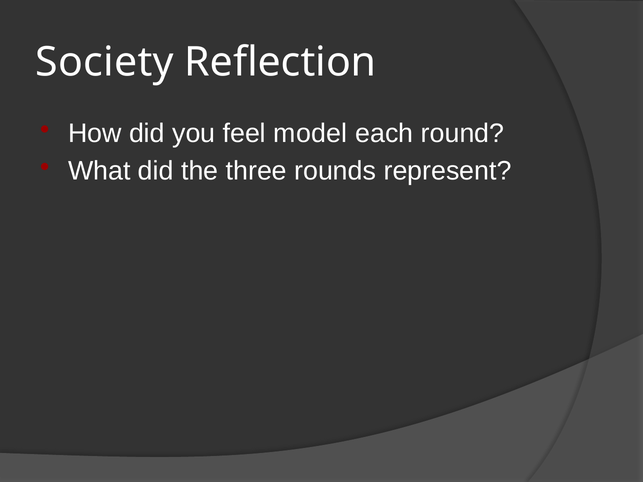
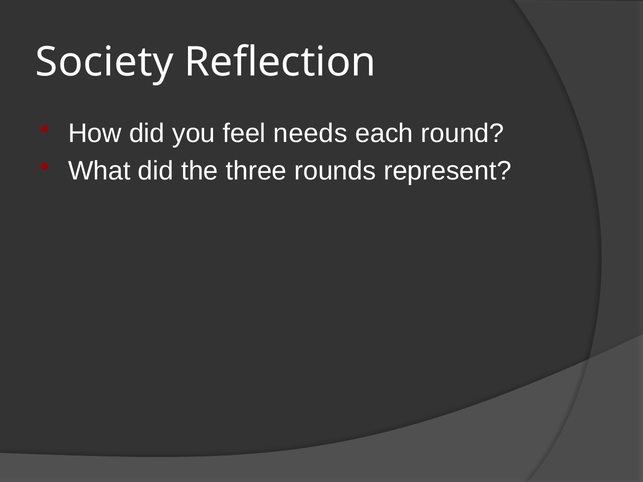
model: model -> needs
